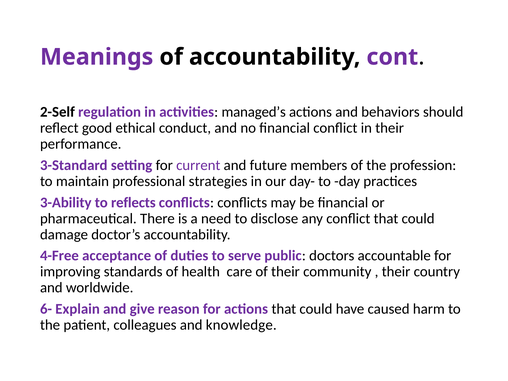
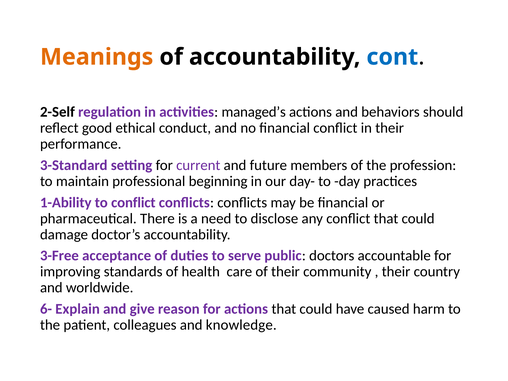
Meanings colour: purple -> orange
cont colour: purple -> blue
strategies: strategies -> beginning
3-Ability: 3-Ability -> 1-Ability
to reflects: reflects -> conflict
4-Free: 4-Free -> 3-Free
